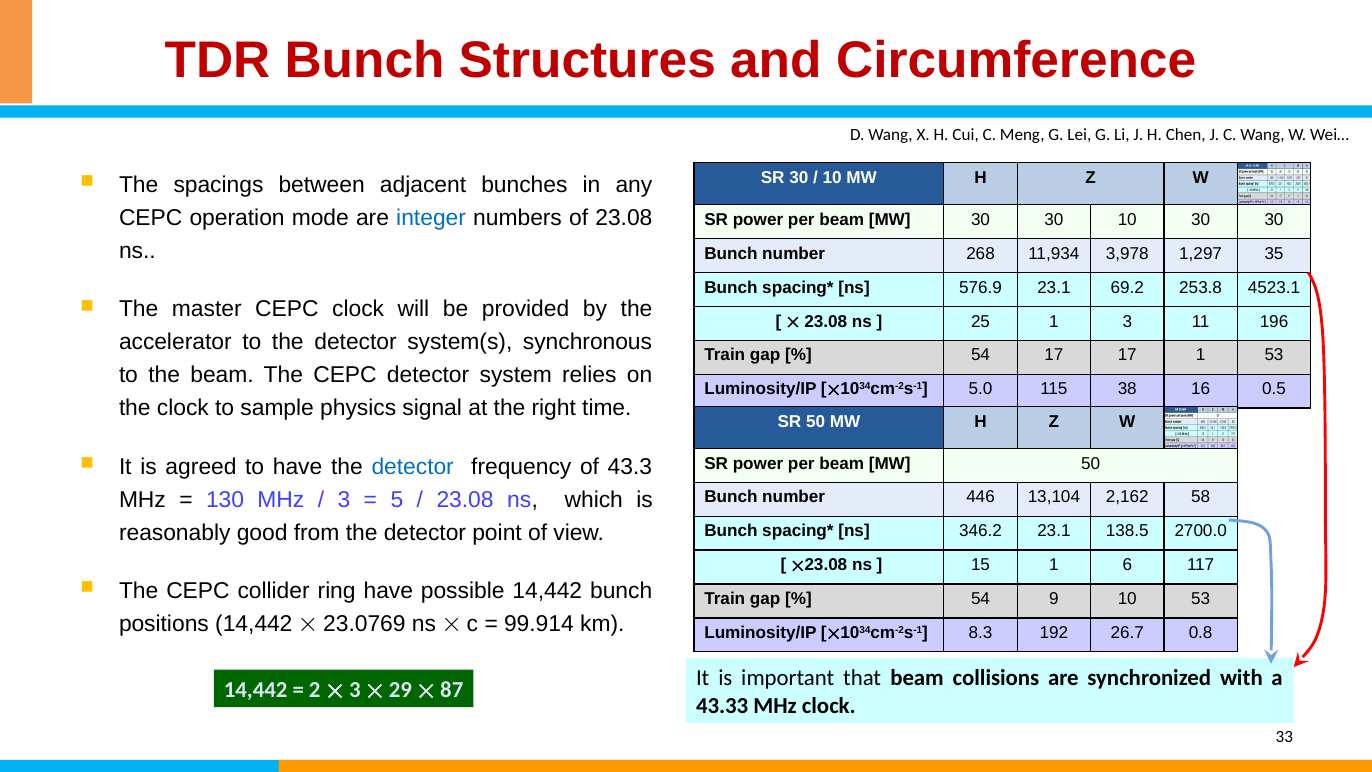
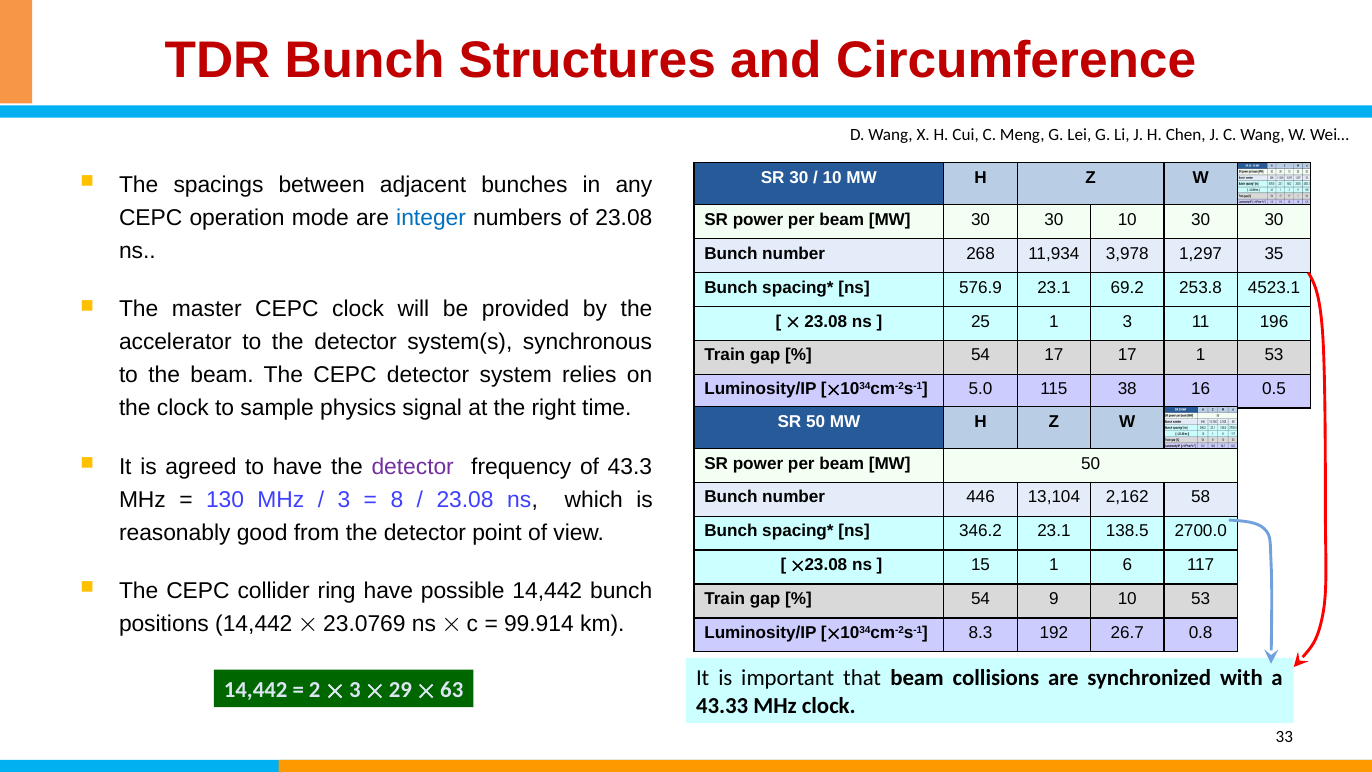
detector at (413, 467) colour: blue -> purple
5: 5 -> 8
87: 87 -> 63
